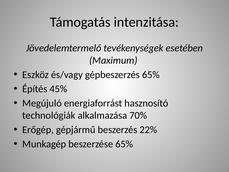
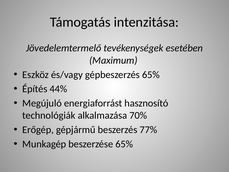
45%: 45% -> 44%
22%: 22% -> 77%
